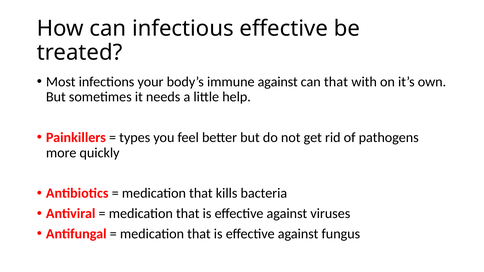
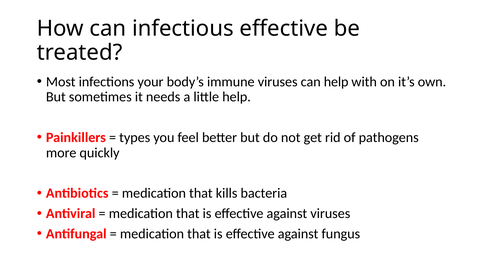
immune against: against -> viruses
can that: that -> help
